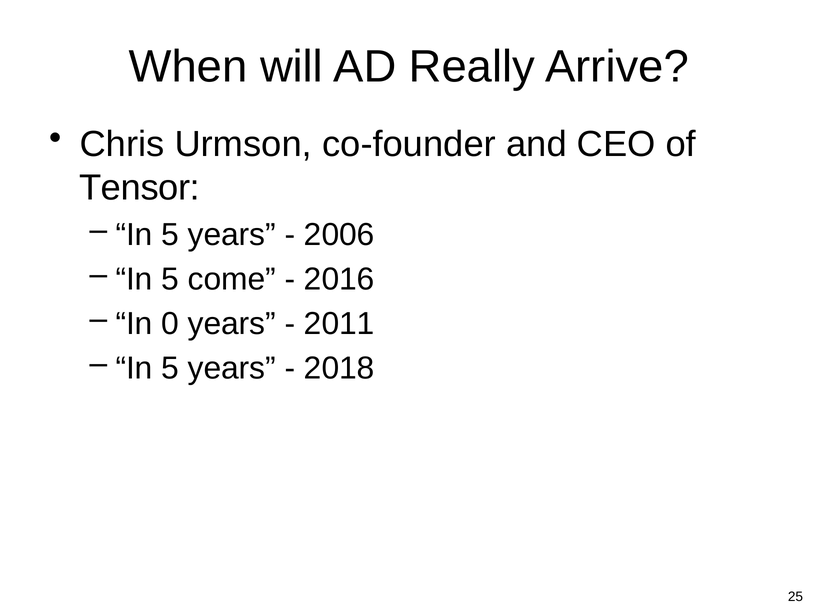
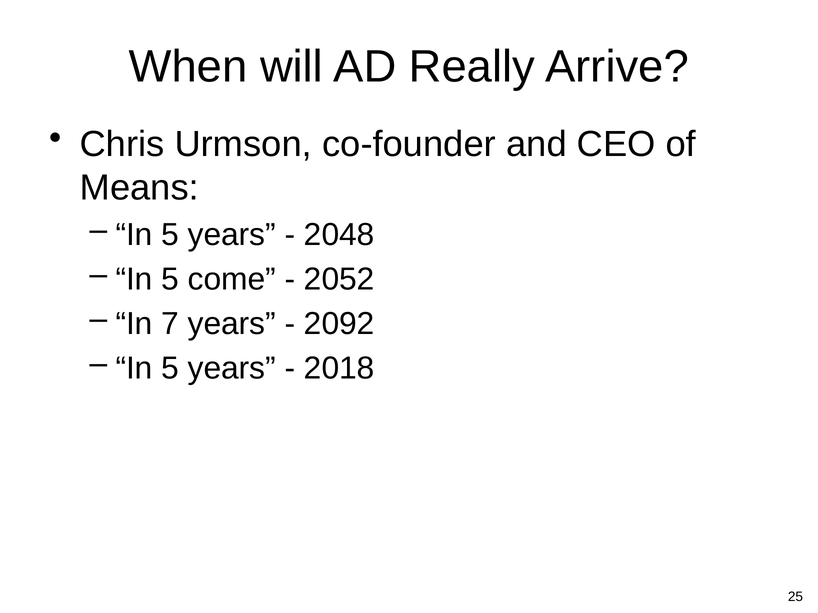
Tensor: Tensor -> Means
2006: 2006 -> 2048
2016: 2016 -> 2052
0: 0 -> 7
2011: 2011 -> 2092
